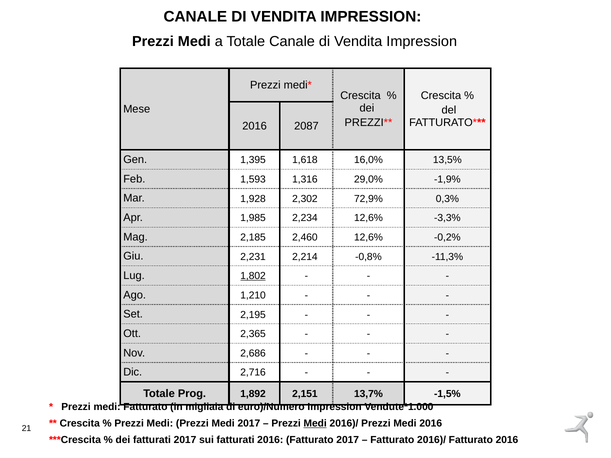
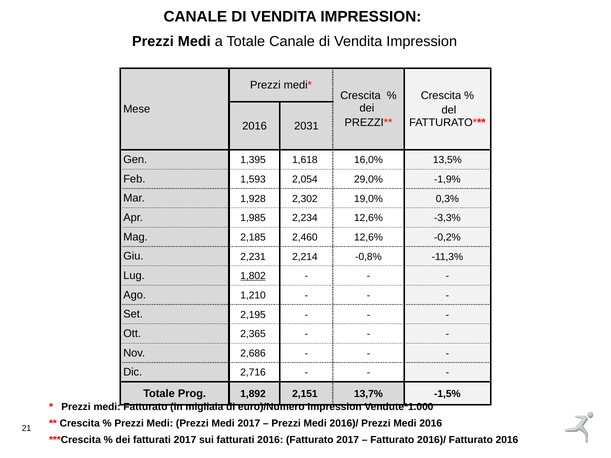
2087: 2087 -> 2031
1,316: 1,316 -> 2,054
72,9%: 72,9% -> 19,0%
Medi at (315, 424) underline: present -> none
